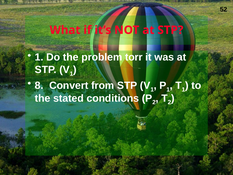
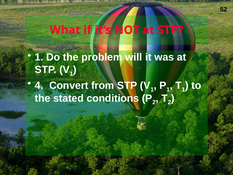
torr: torr -> will
8: 8 -> 4
